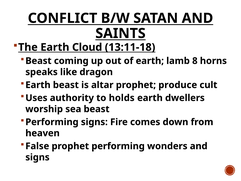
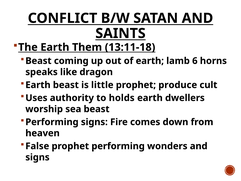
Cloud: Cloud -> Them
8: 8 -> 6
altar: altar -> little
